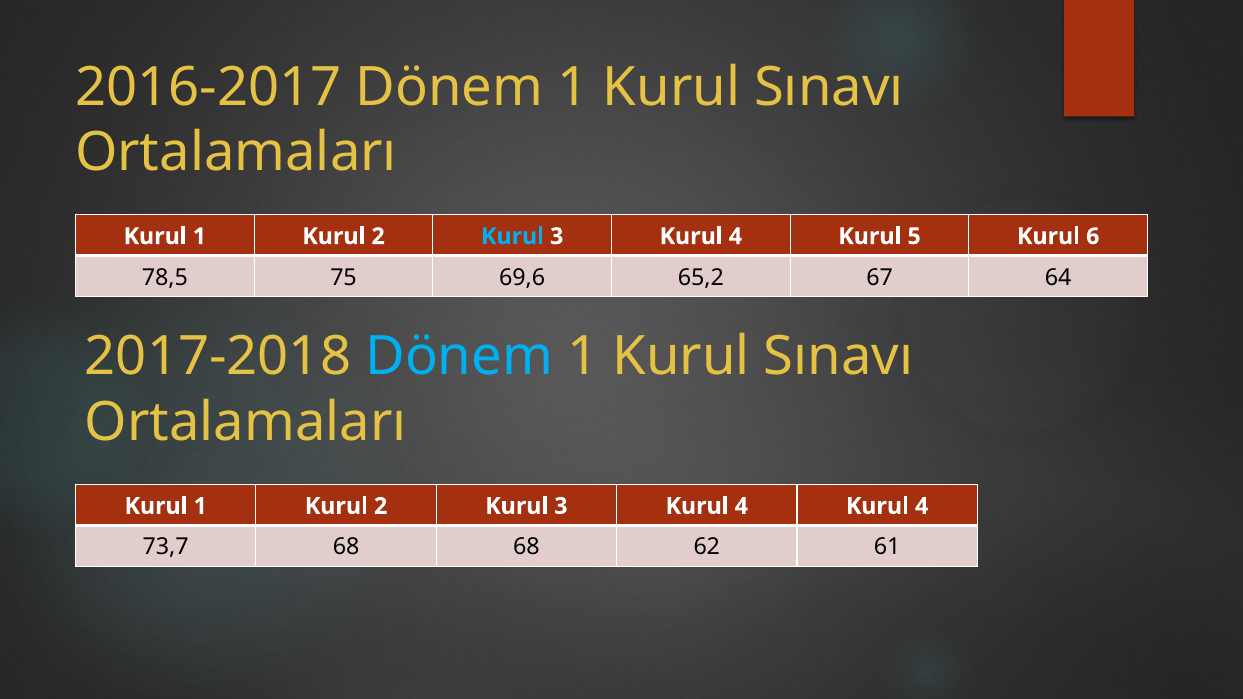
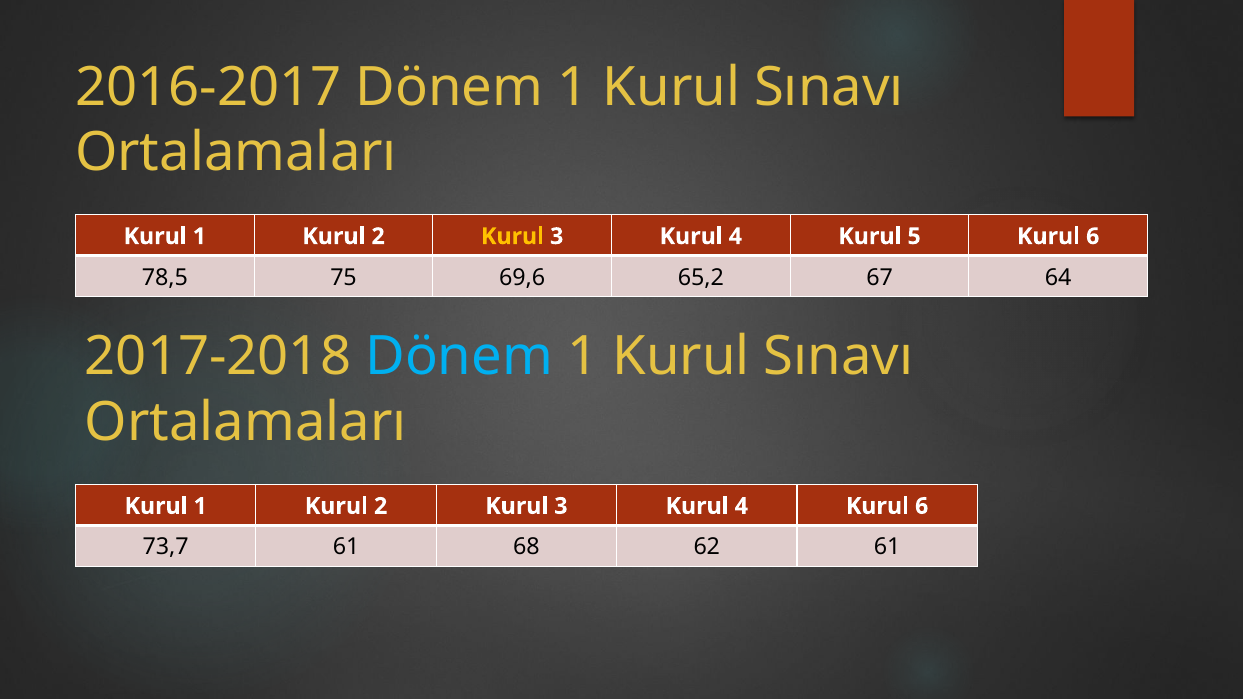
Kurul at (513, 236) colour: light blue -> yellow
4 Kurul 4: 4 -> 6
73,7 68: 68 -> 61
